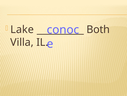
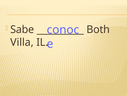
Lake: Lake -> Sabe
